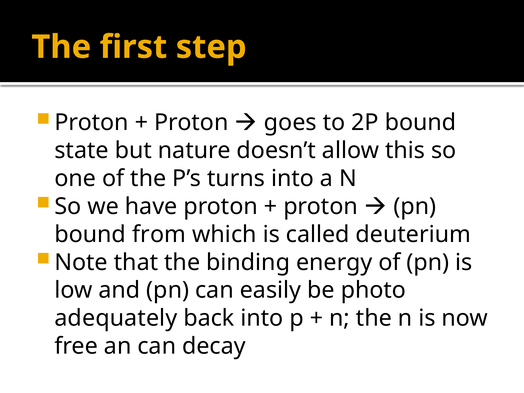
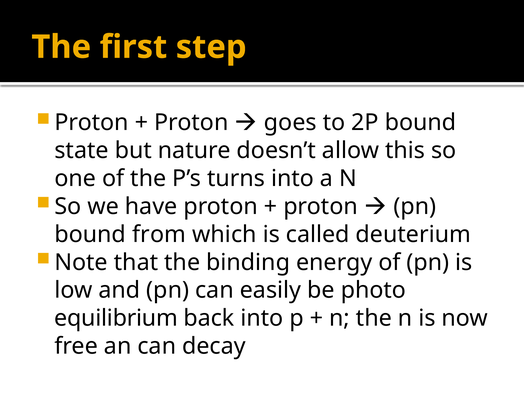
adequately: adequately -> equilibrium
